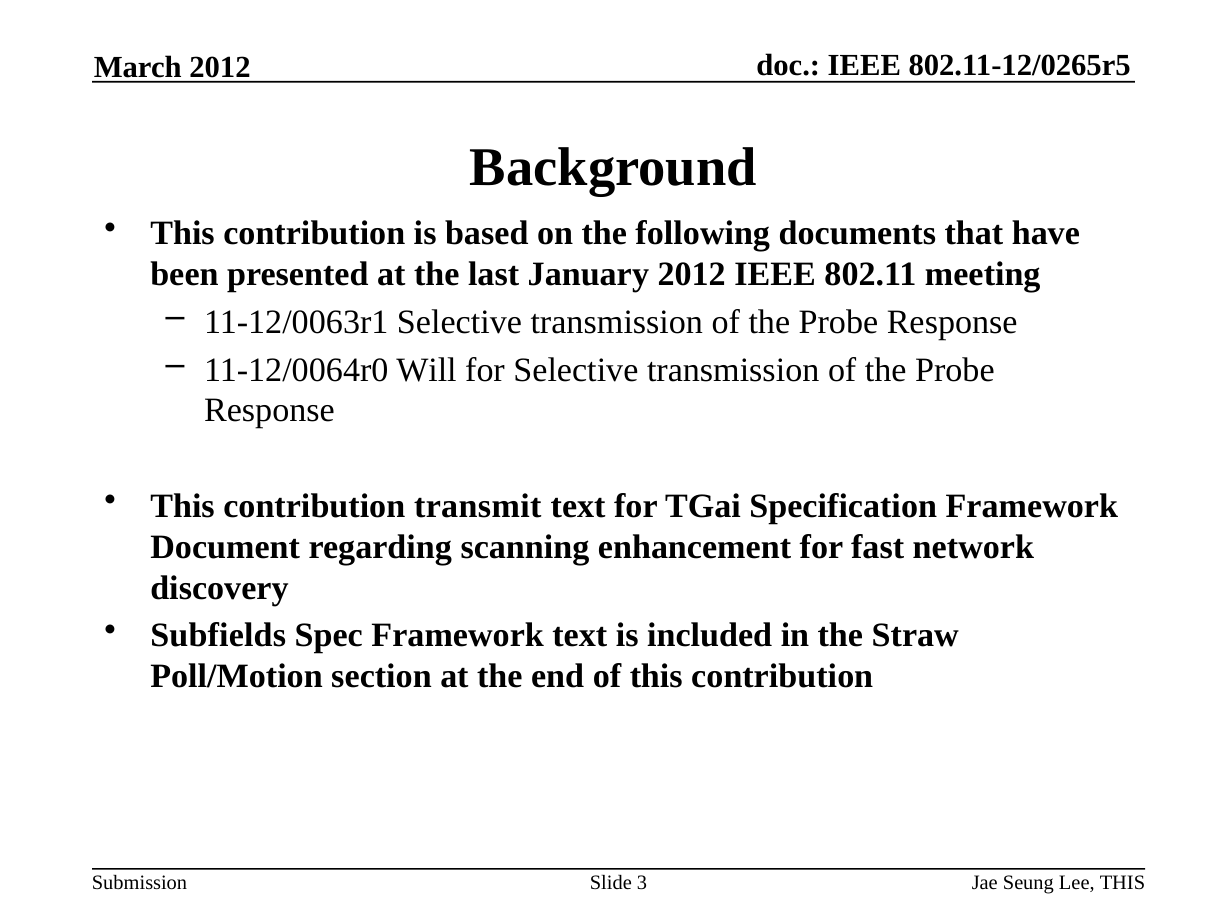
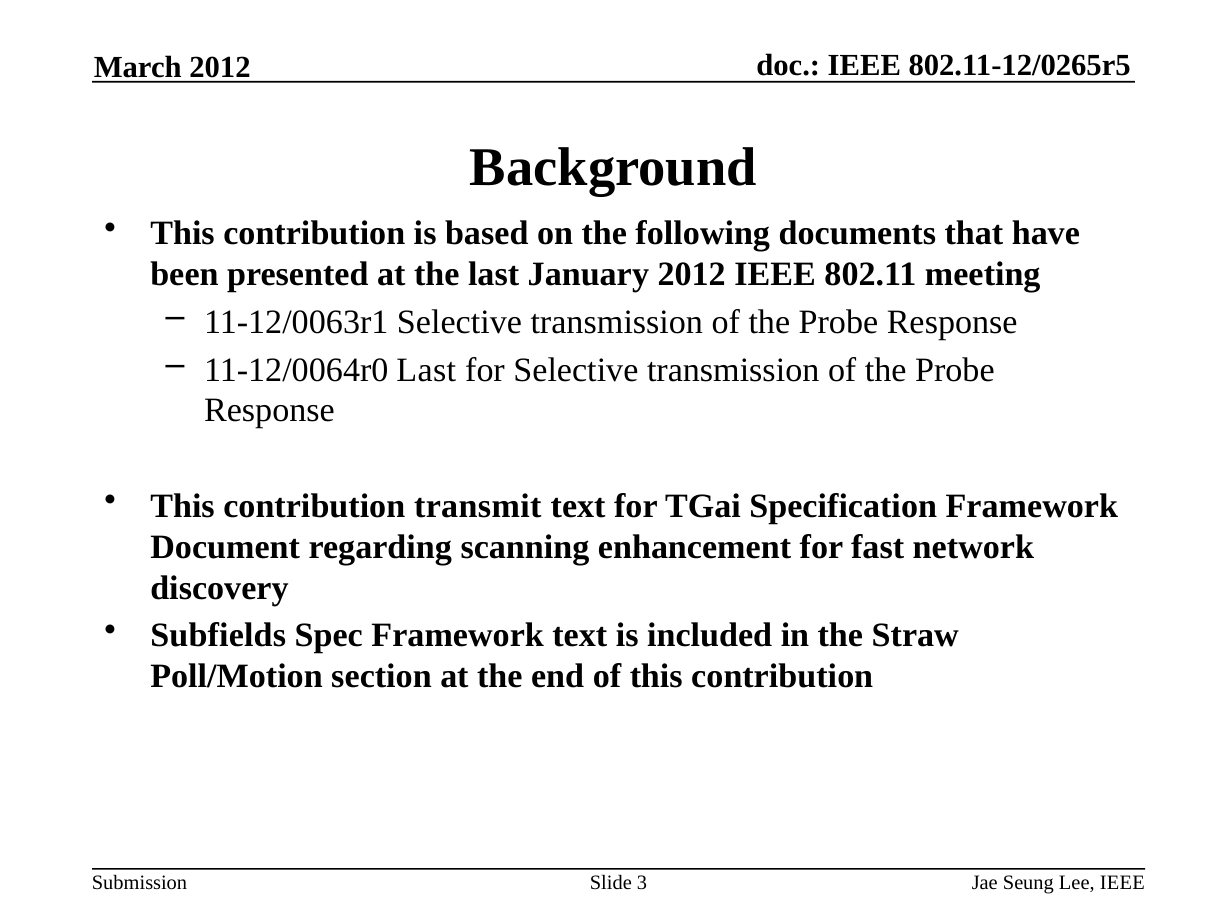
11-12/0064r0 Will: Will -> Last
Lee THIS: THIS -> IEEE
